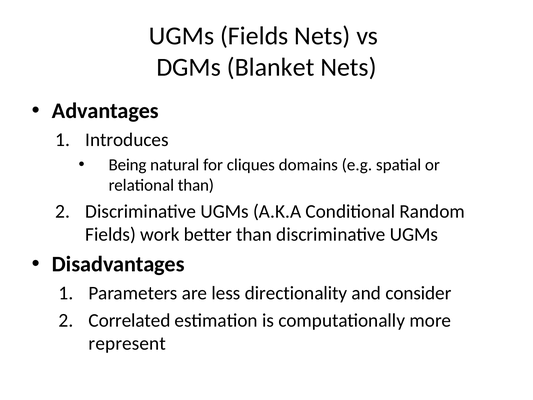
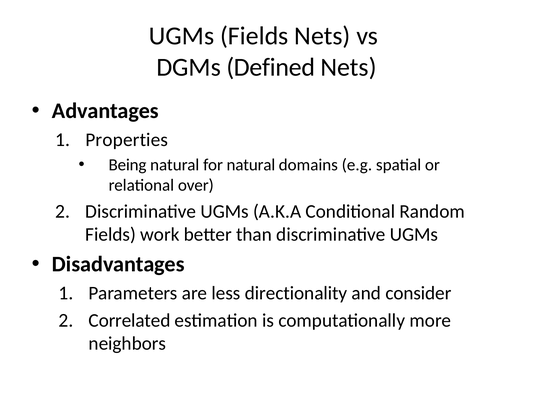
Blanket: Blanket -> Defined
Introduces: Introduces -> Properties
for cliques: cliques -> natural
relational than: than -> over
represent: represent -> neighbors
